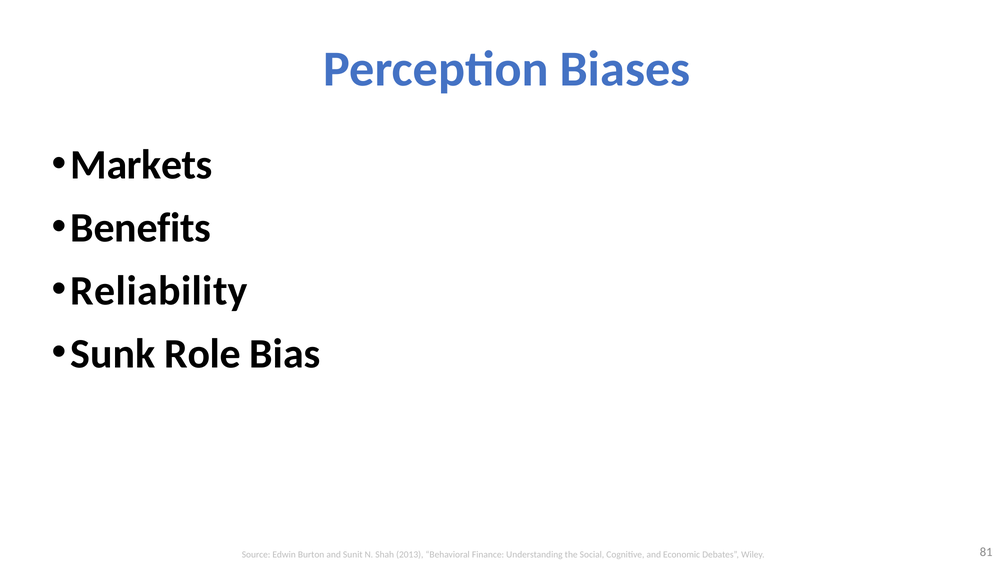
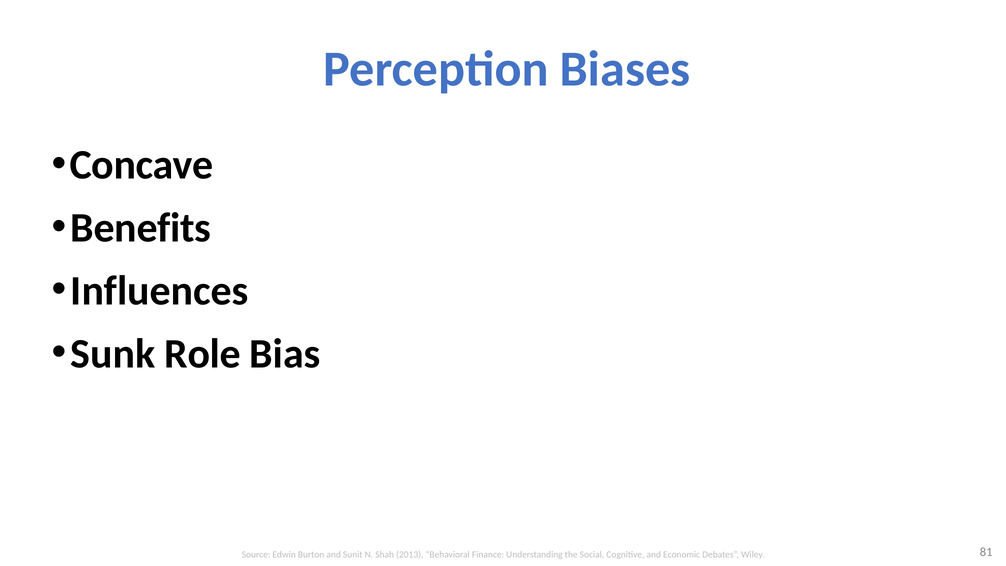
Markets: Markets -> Concave
Reliability: Reliability -> Influences
